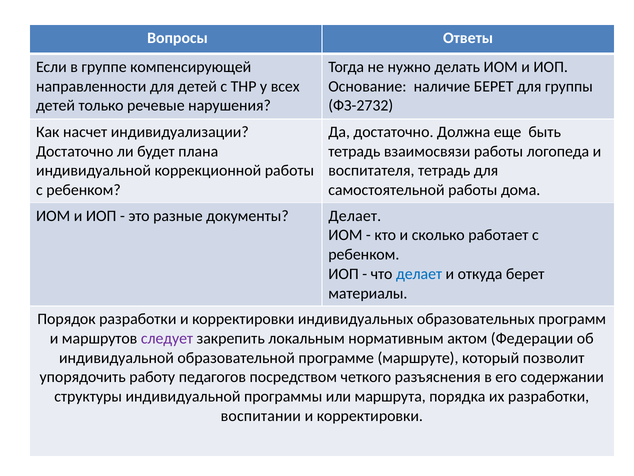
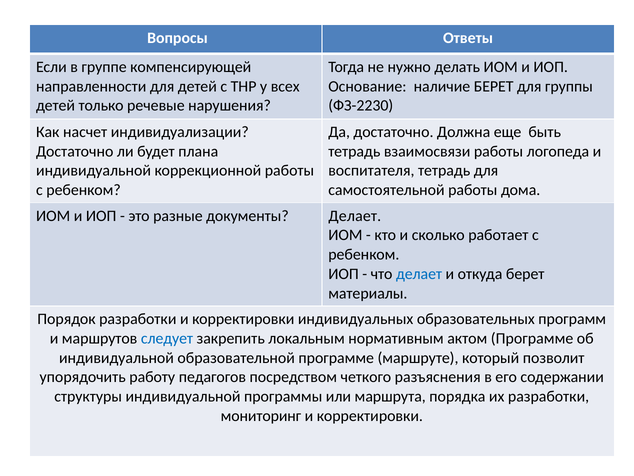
ФЗ-2732: ФЗ-2732 -> ФЗ-2230
следует colour: purple -> blue
актом Федерации: Федерации -> Программе
воспитании: воспитании -> мониторинг
